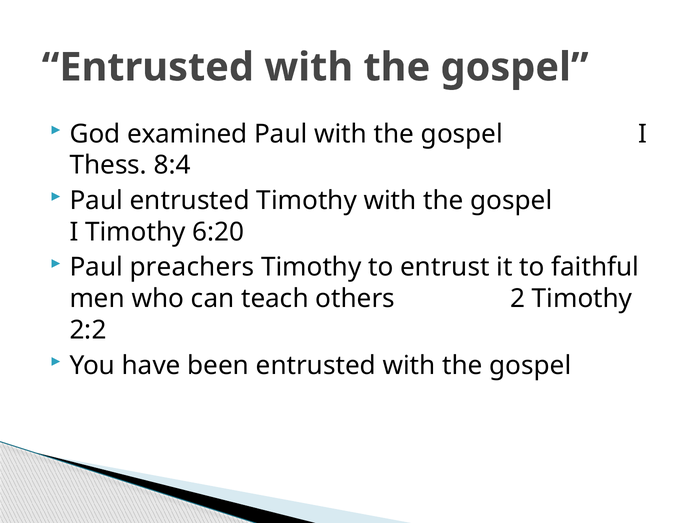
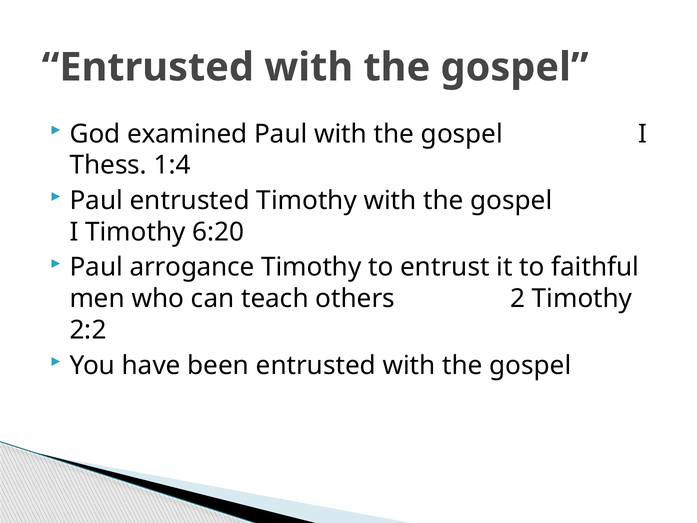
8:4: 8:4 -> 1:4
preachers: preachers -> arrogance
